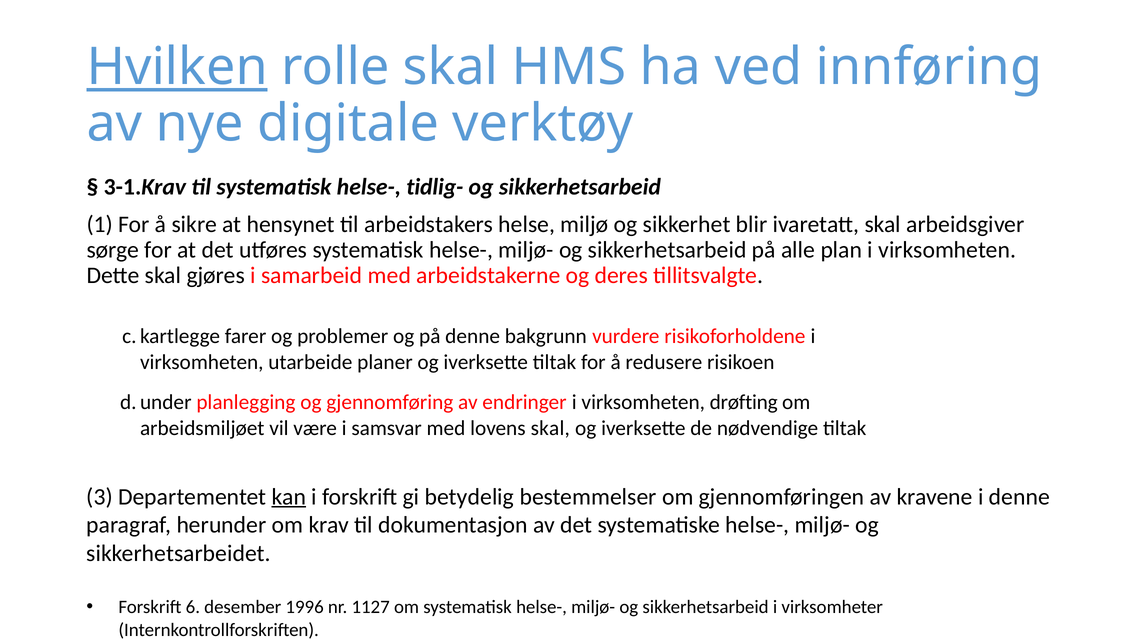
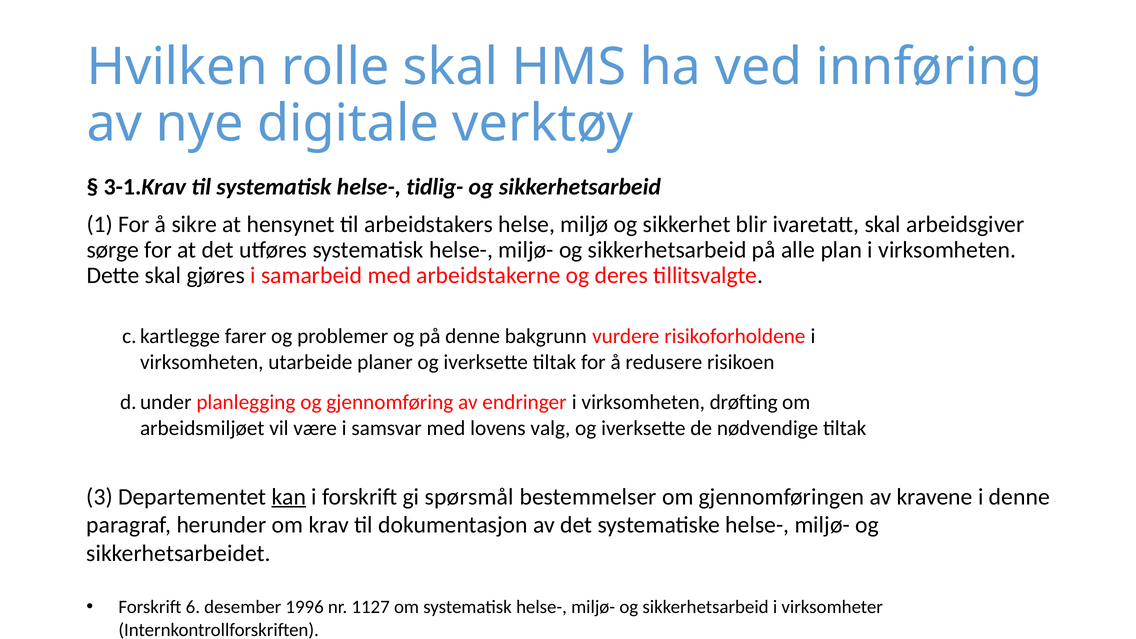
Hvilken underline: present -> none
lovens skal: skal -> valg
betydelig: betydelig -> spørsmål
